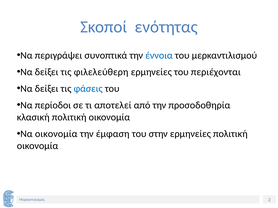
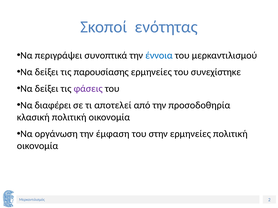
φιλελεύθερη: φιλελεύθερη -> παρουσίασης
περιέχονται: περιέχονται -> συνεχίστηκε
φάσεις colour: blue -> purple
περίοδοι: περίοδοι -> διαφέρει
Να οικονομία: οικονομία -> οργάνωση
